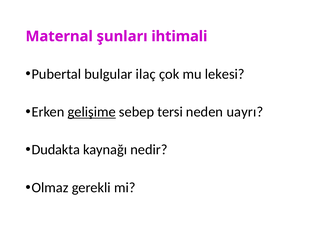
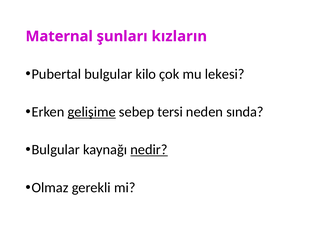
ihtimali: ihtimali -> kızların
ilaç: ilaç -> kilo
uayrı: uayrı -> sında
Dudakta at (56, 150): Dudakta -> Bulgular
nedir underline: none -> present
